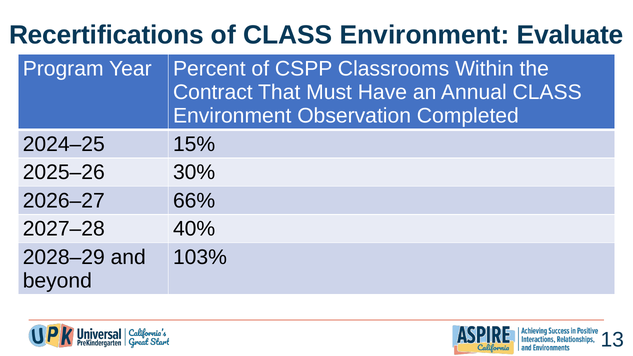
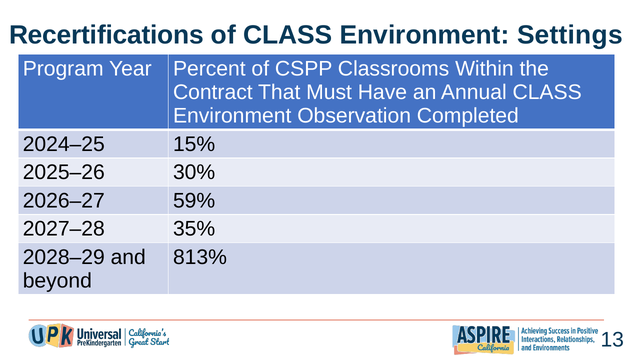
Evaluate: Evaluate -> Settings
66%: 66% -> 59%
40%: 40% -> 35%
103%: 103% -> 813%
